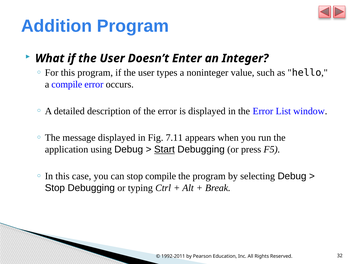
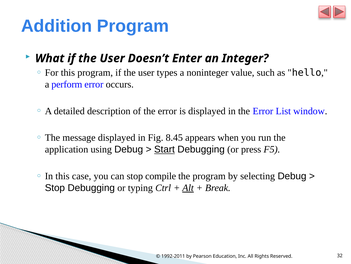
a compile: compile -> perform
7.11: 7.11 -> 8.45
Alt underline: none -> present
